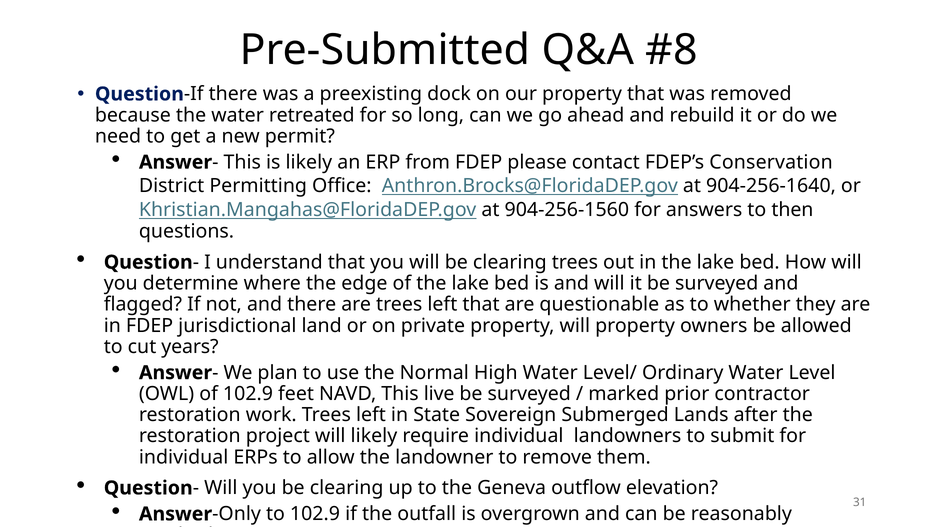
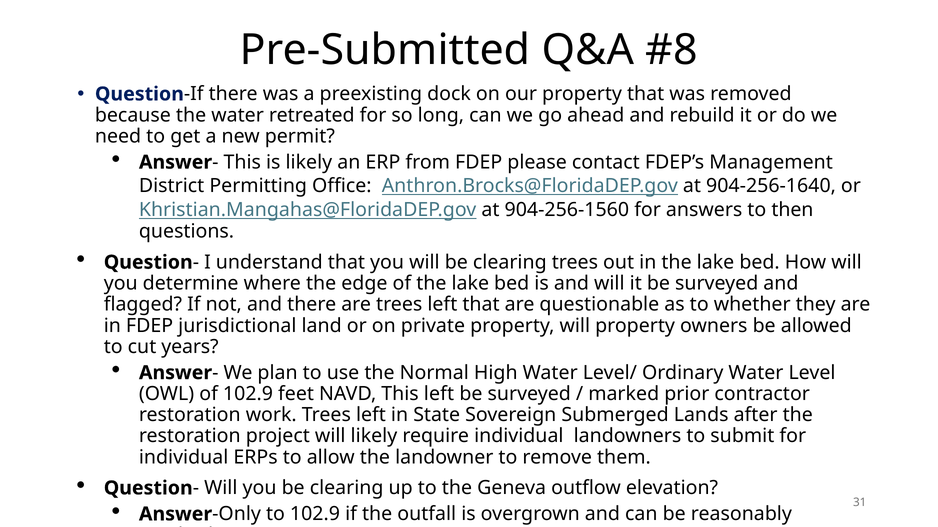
Conservation: Conservation -> Management
This live: live -> left
